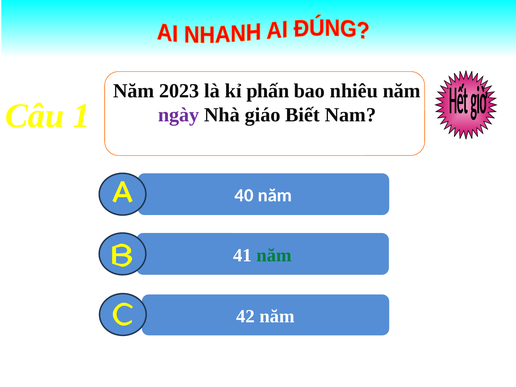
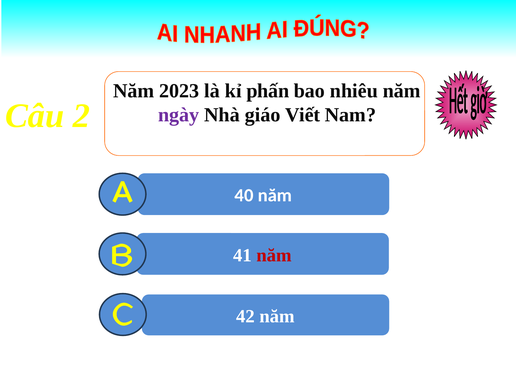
1: 1 -> 2
Biết: Biết -> Viết
năm at (274, 255) colour: green -> red
